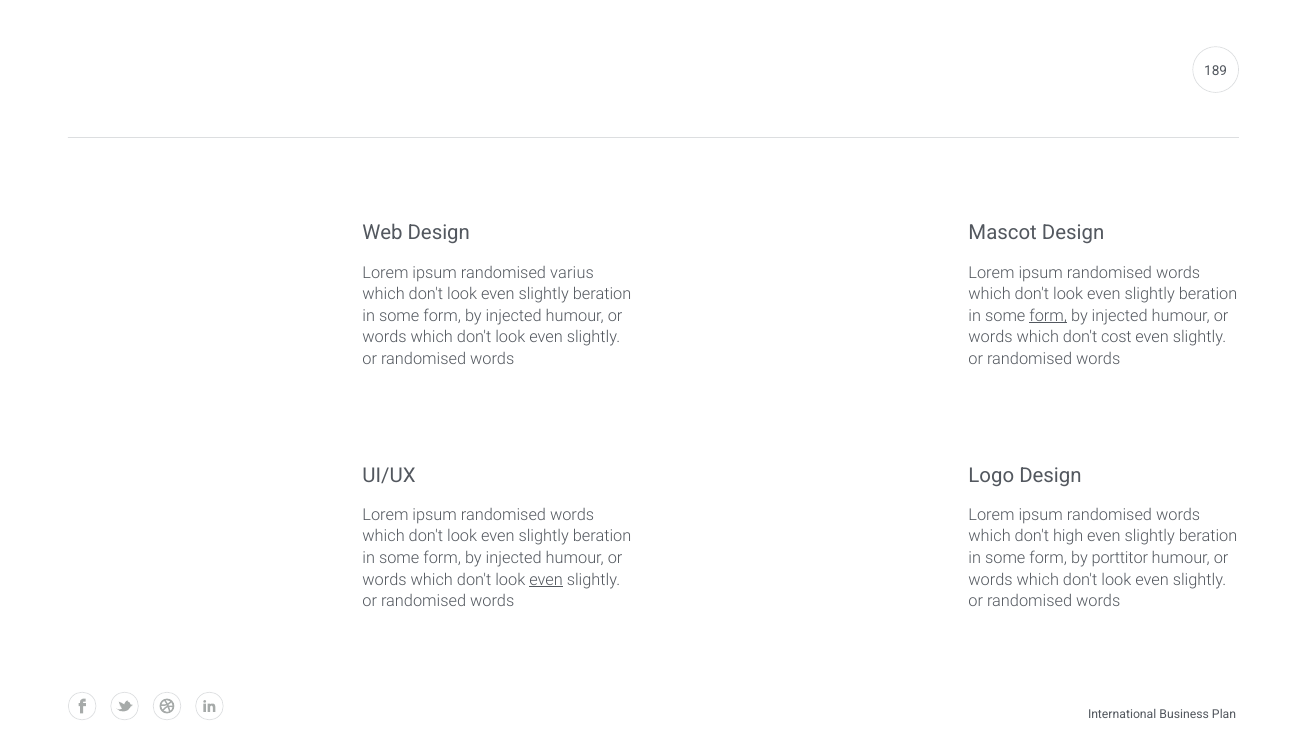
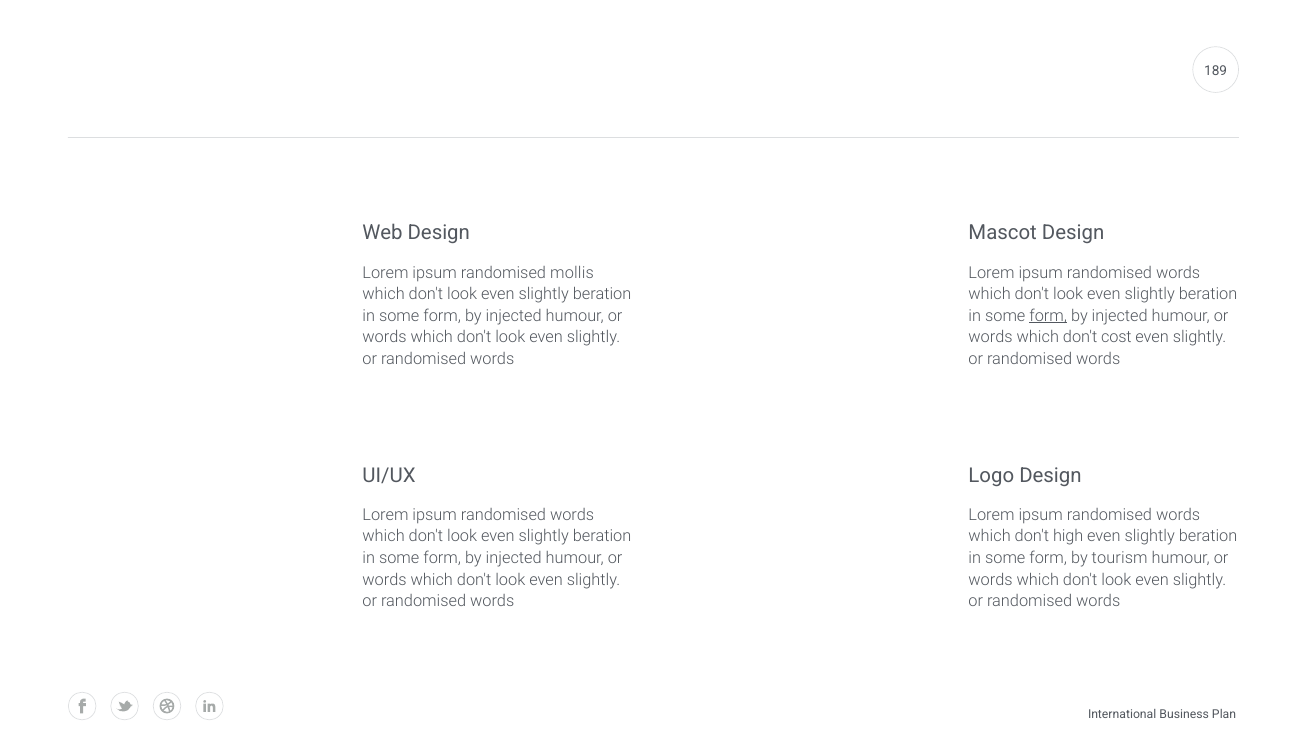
varius: varius -> mollis
porttitor: porttitor -> tourism
even at (546, 580) underline: present -> none
